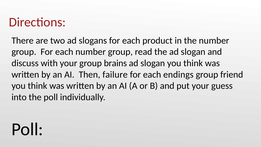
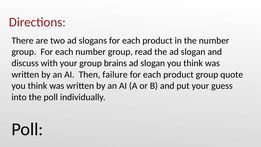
endings at (178, 74): endings -> product
friend: friend -> quote
